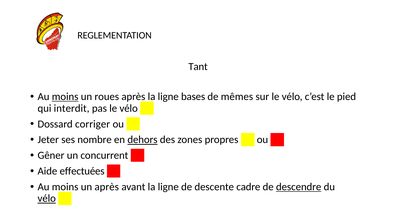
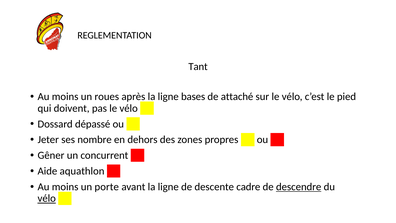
moins at (65, 97) underline: present -> none
mêmes: mêmes -> attaché
interdit: interdit -> doivent
corriger: corriger -> dépassé
dehors underline: present -> none
effectuées: effectuées -> aquathlon
un après: après -> porte
